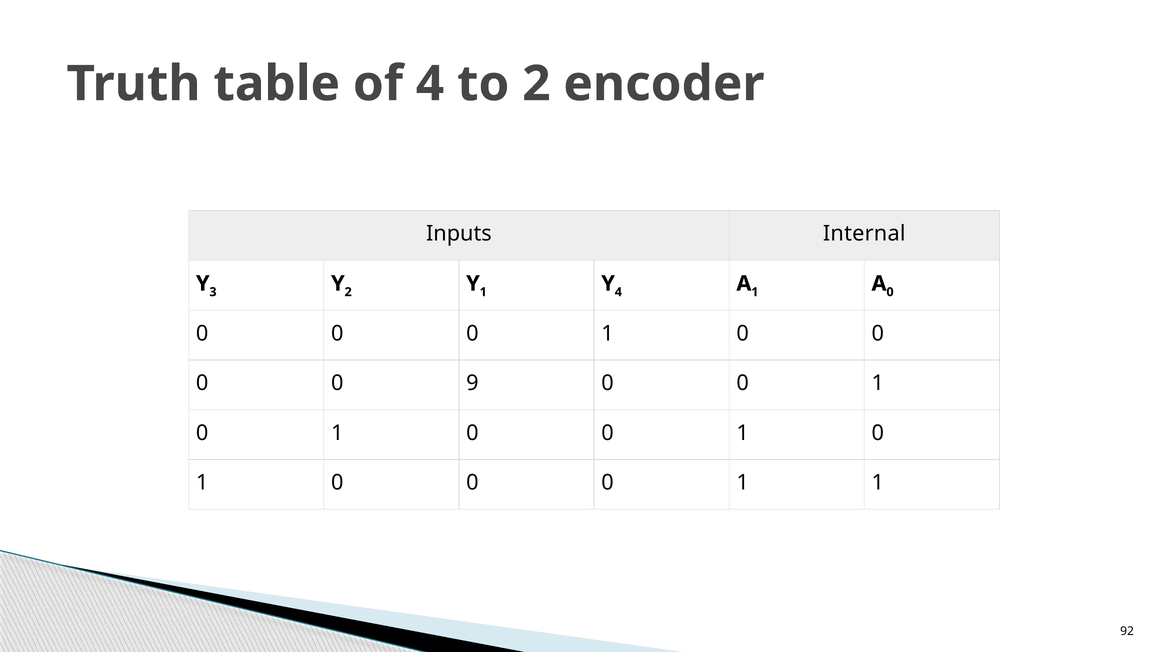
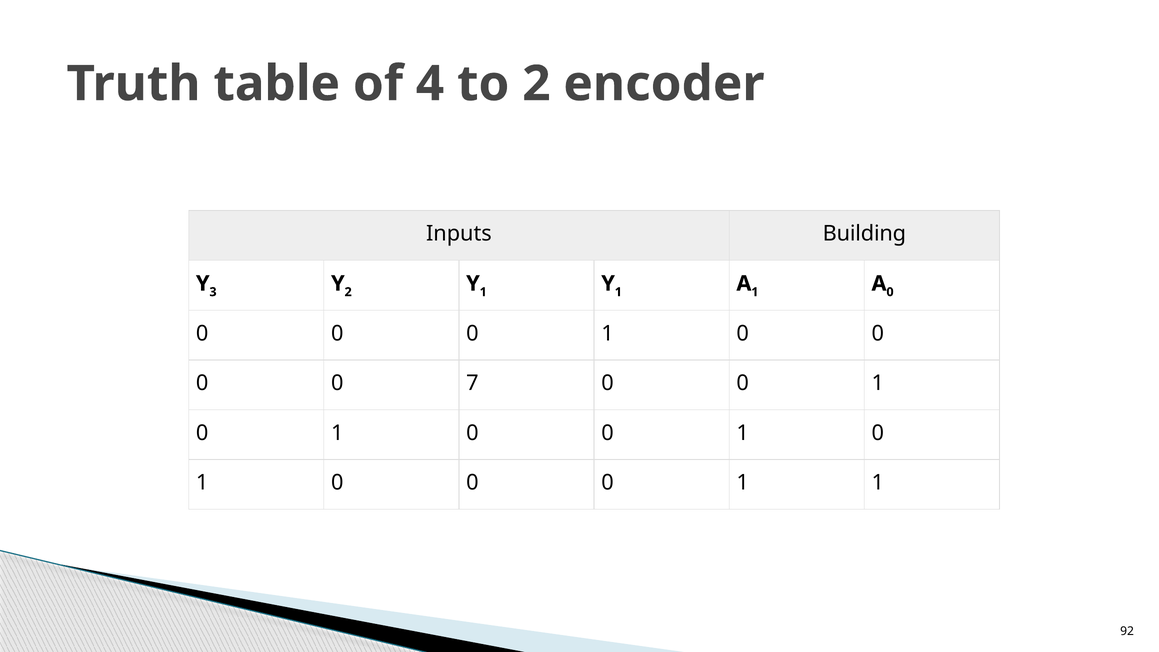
Internal: Internal -> Building
4 at (618, 292): 4 -> 1
9: 9 -> 7
